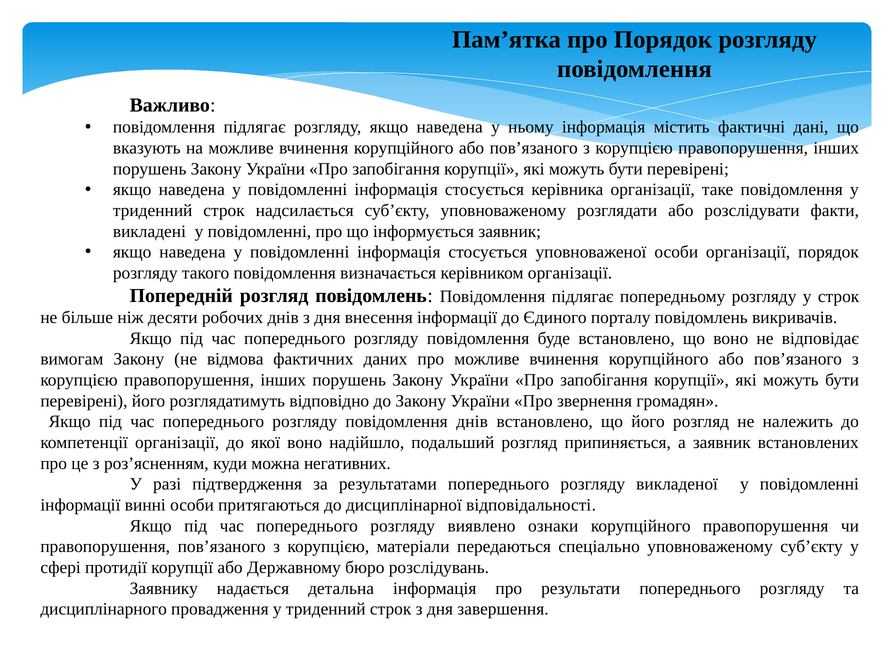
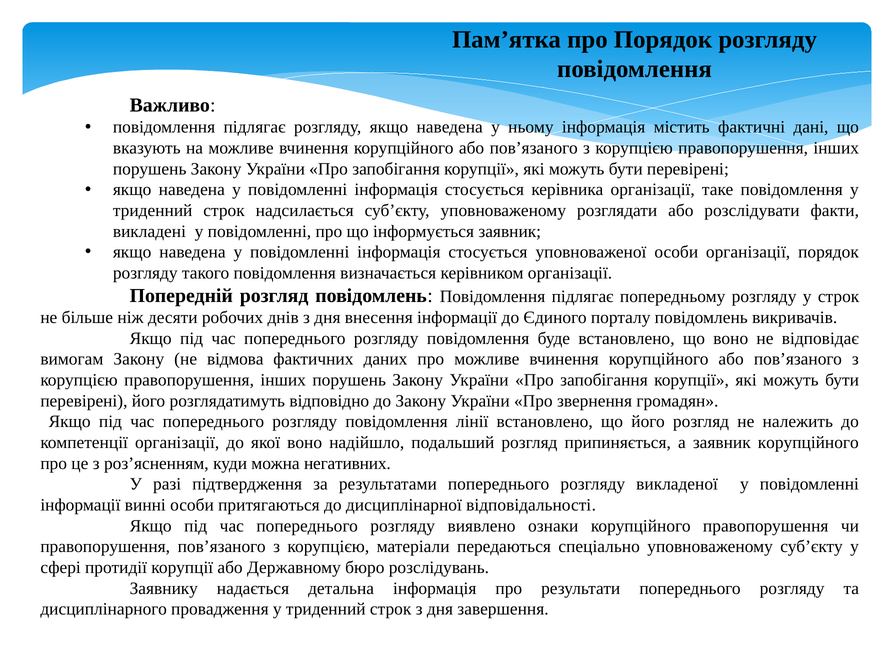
повідомлення днів: днів -> лінії
заявник встановлених: встановлених -> корупційного
